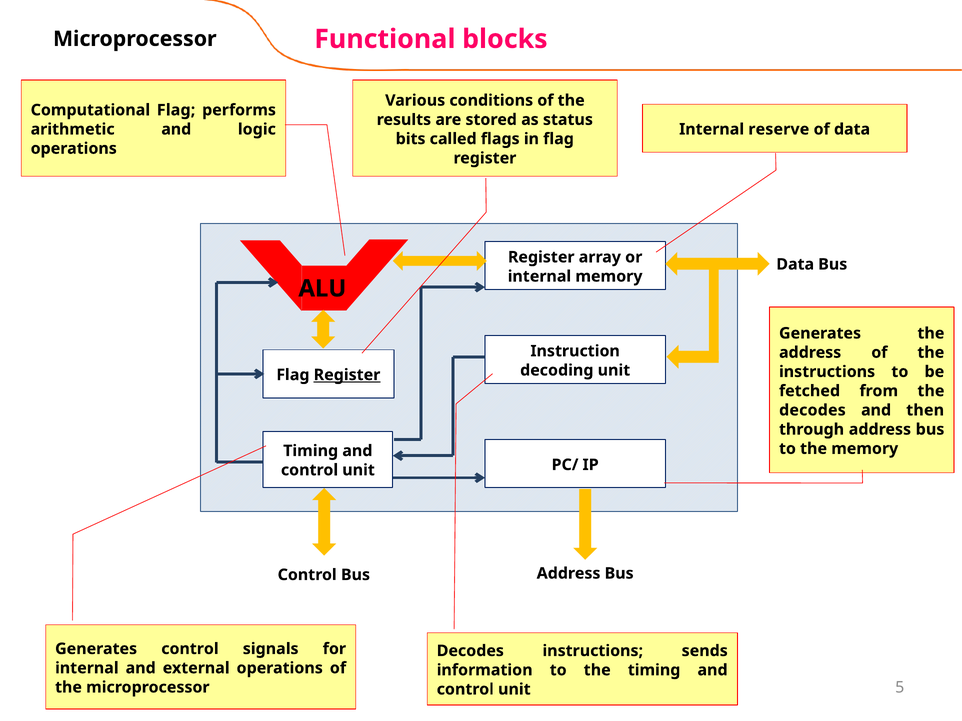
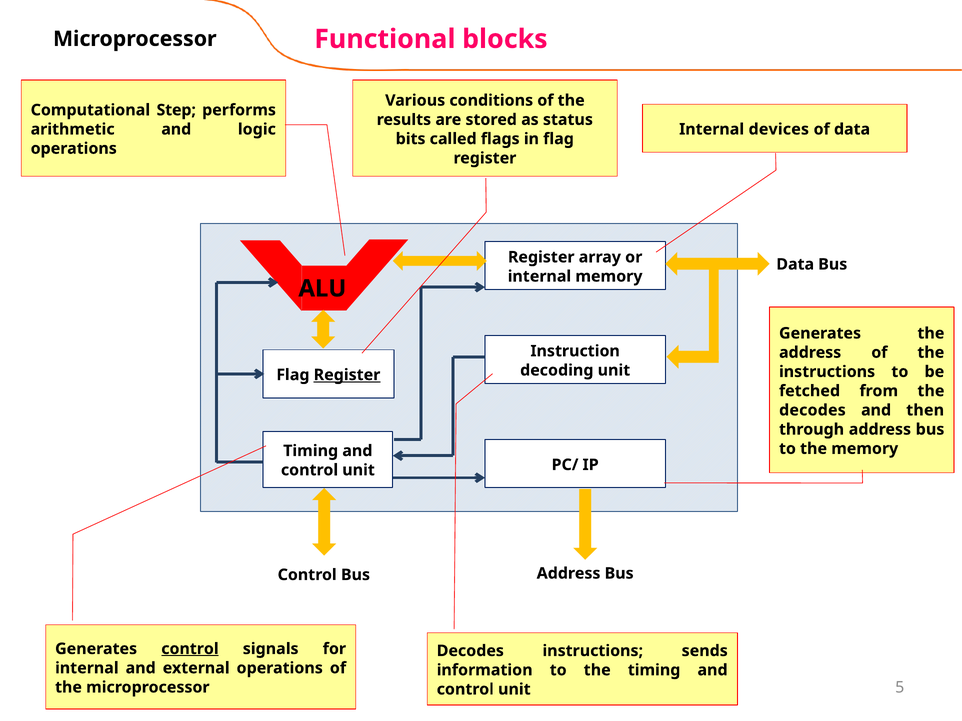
Computational Flag: Flag -> Step
reserve: reserve -> devices
control at (190, 649) underline: none -> present
